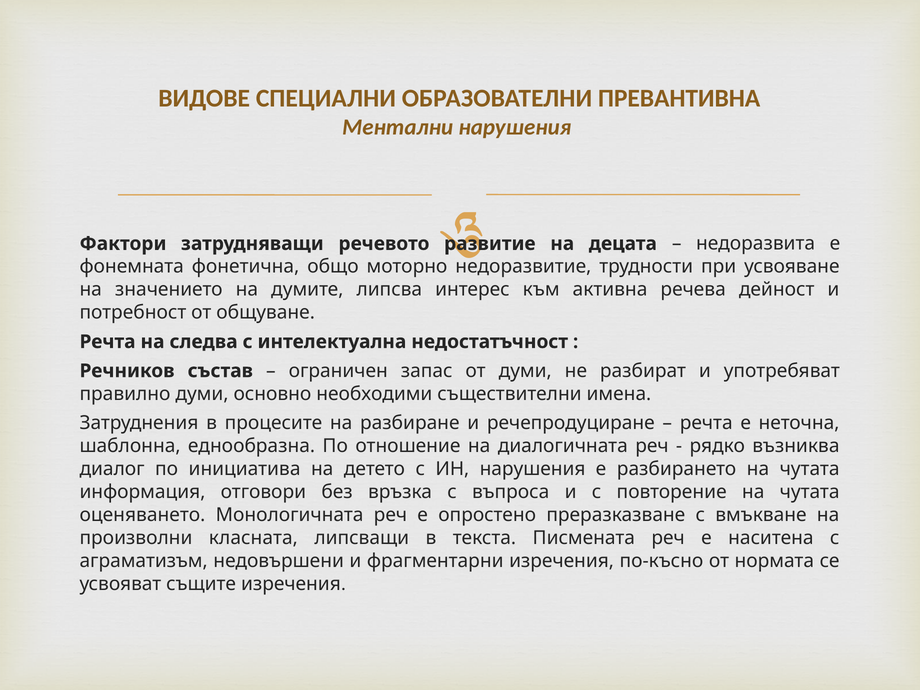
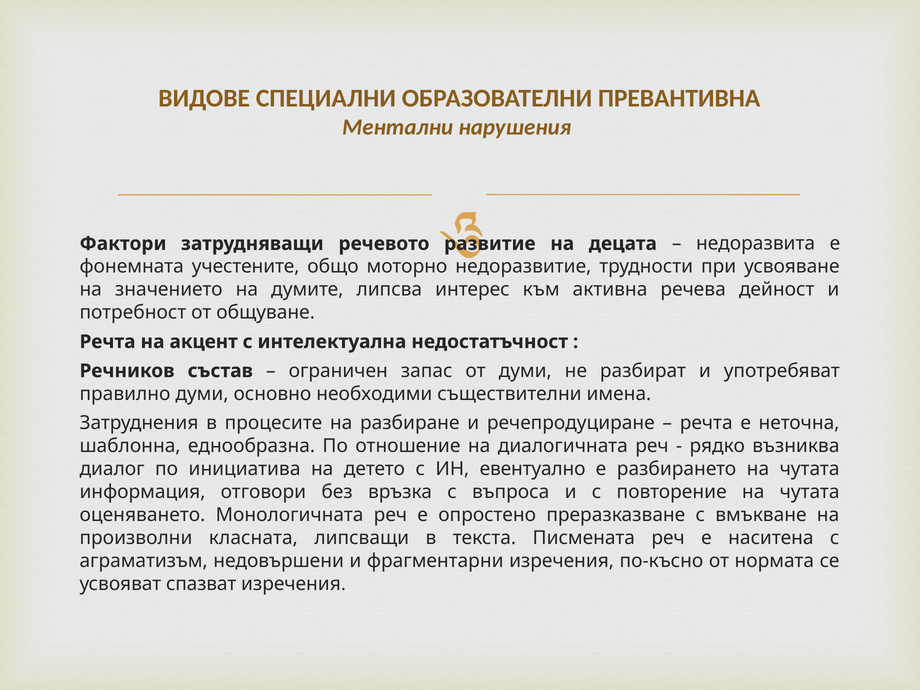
фонетична: фонетична -> учестените
следва: следва -> акцент
ИН нарушения: нарушения -> евентуално
същите: същите -> спазват
